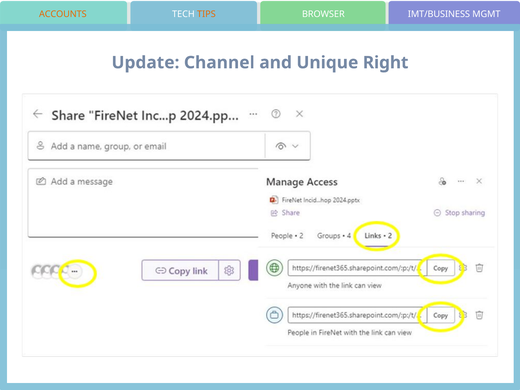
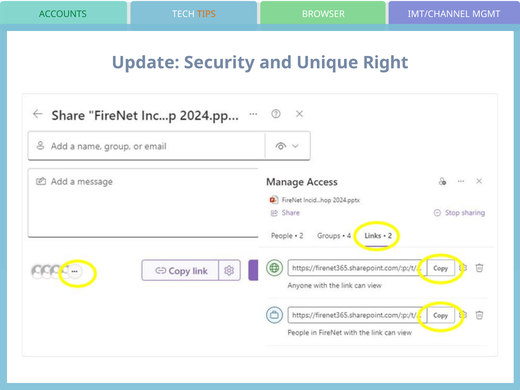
ACCOUNTS colour: orange -> green
IMT/BUSINESS: IMT/BUSINESS -> IMT/CHANNEL
Channel: Channel -> Security
